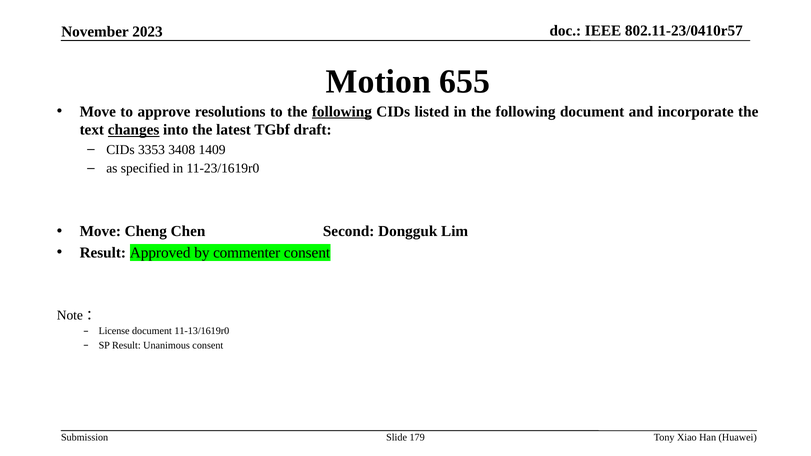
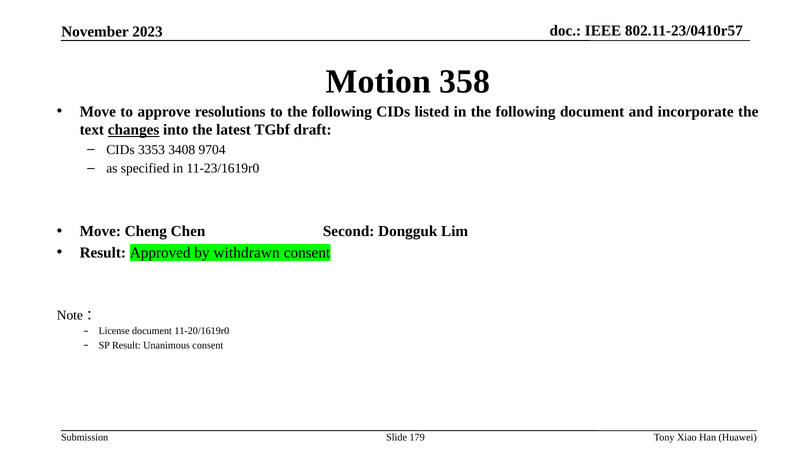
655: 655 -> 358
following at (342, 112) underline: present -> none
1409: 1409 -> 9704
commenter: commenter -> withdrawn
11-13/1619r0: 11-13/1619r0 -> 11-20/1619r0
